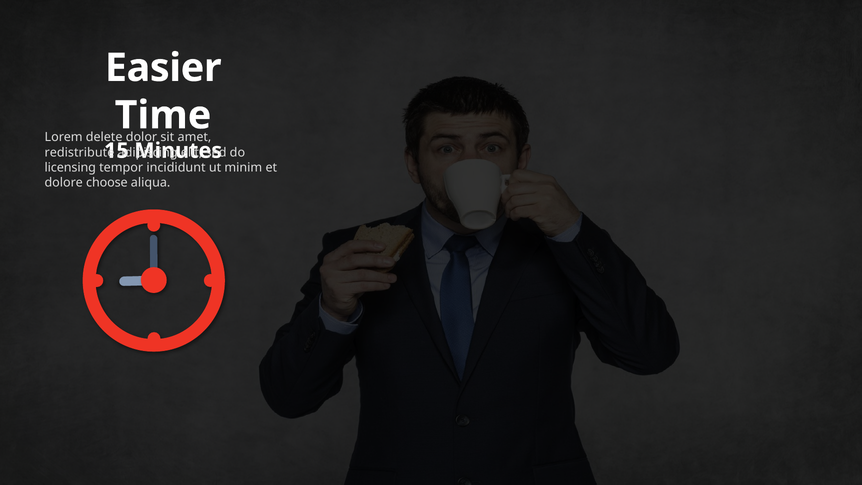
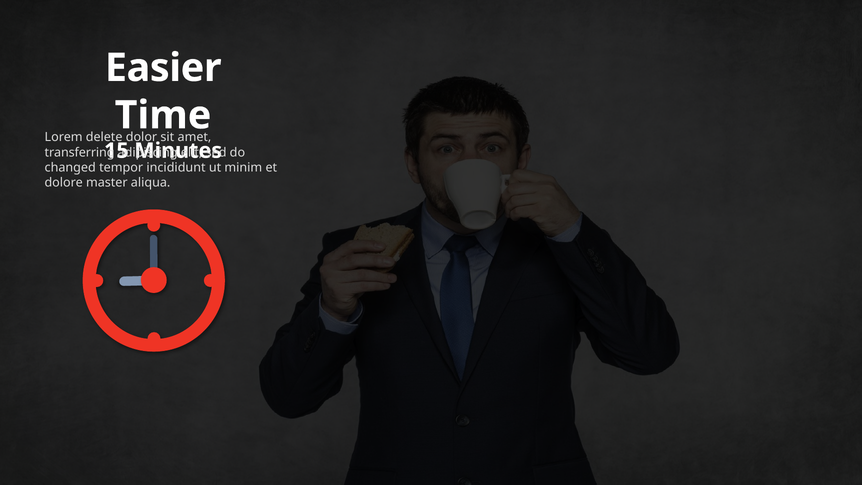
redistribute: redistribute -> transferring
licensing: licensing -> changed
choose: choose -> master
